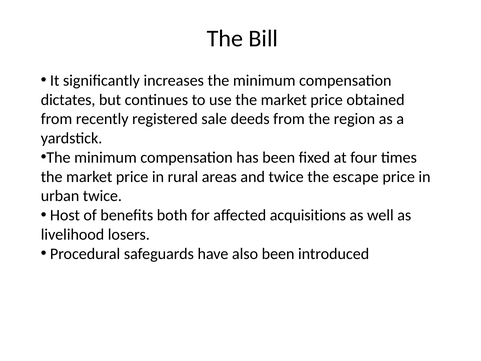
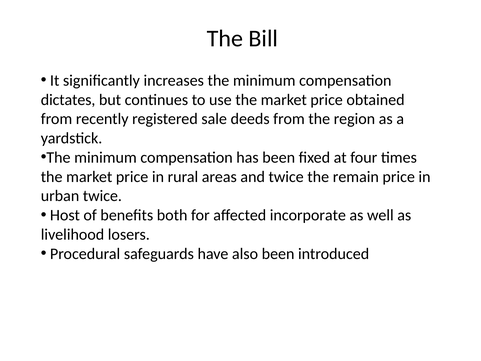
escape: escape -> remain
acquisitions: acquisitions -> incorporate
